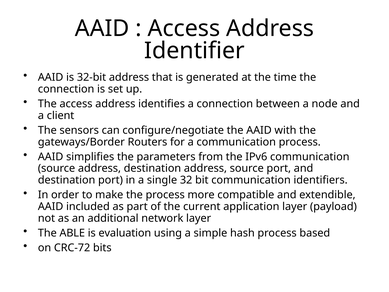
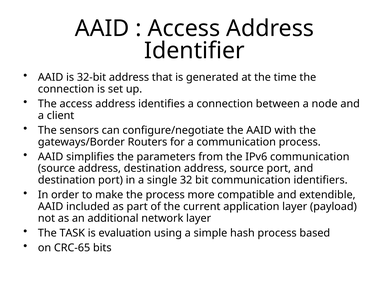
ABLE: ABLE -> TASK
CRC-72: CRC-72 -> CRC-65
